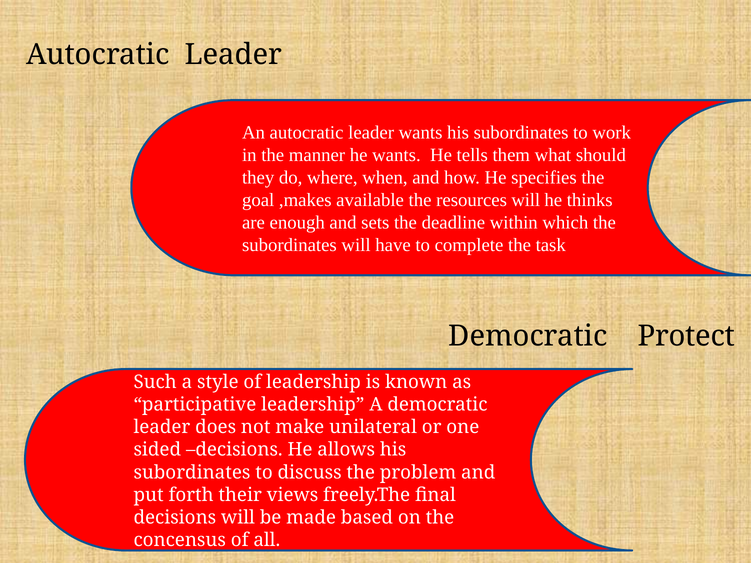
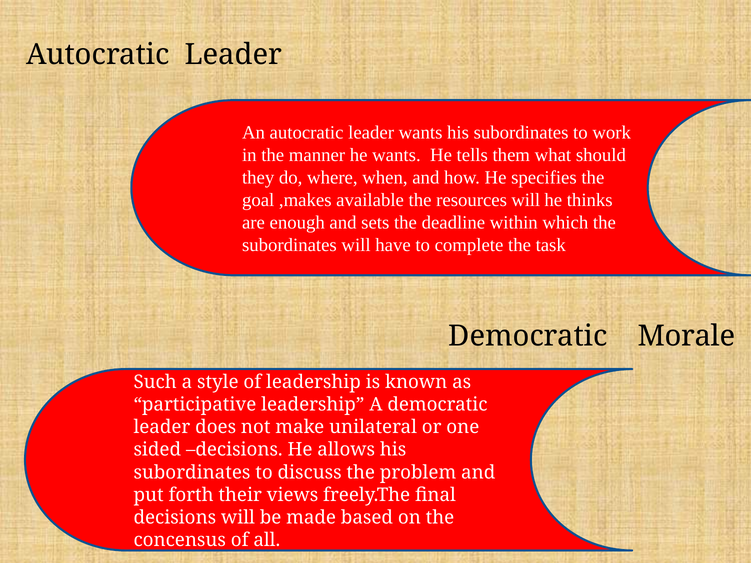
Protect: Protect -> Morale
